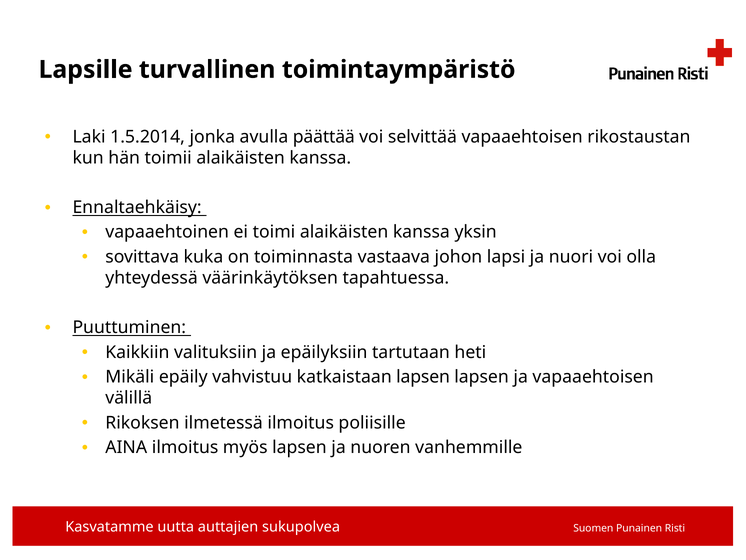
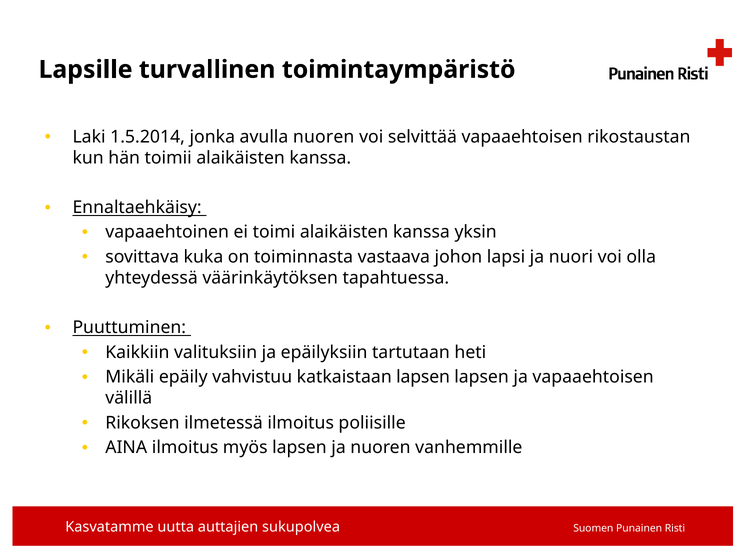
avulla päättää: päättää -> nuoren
